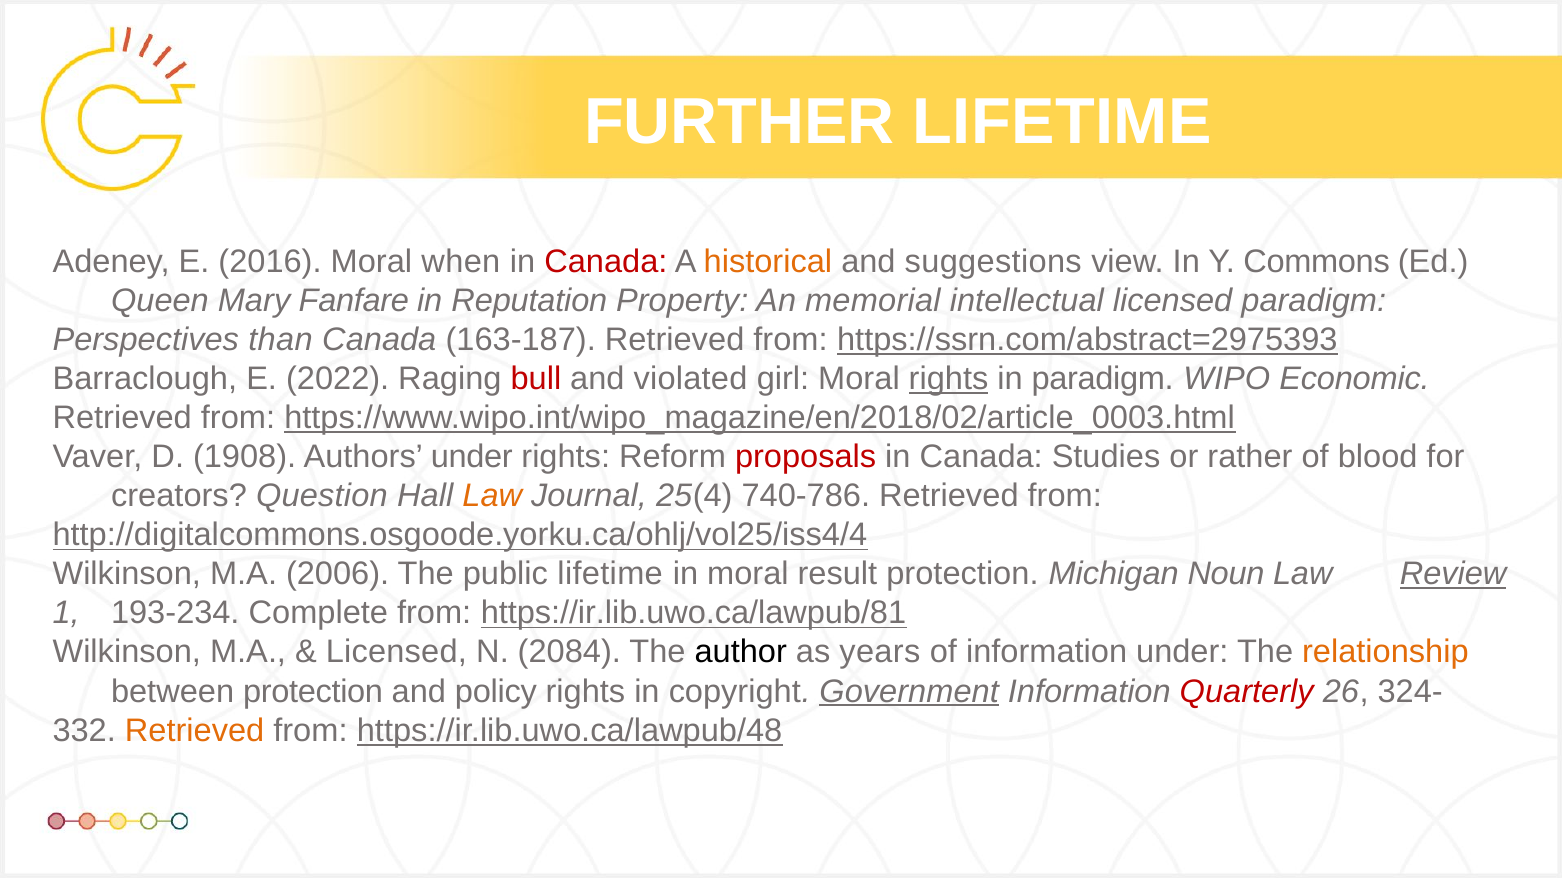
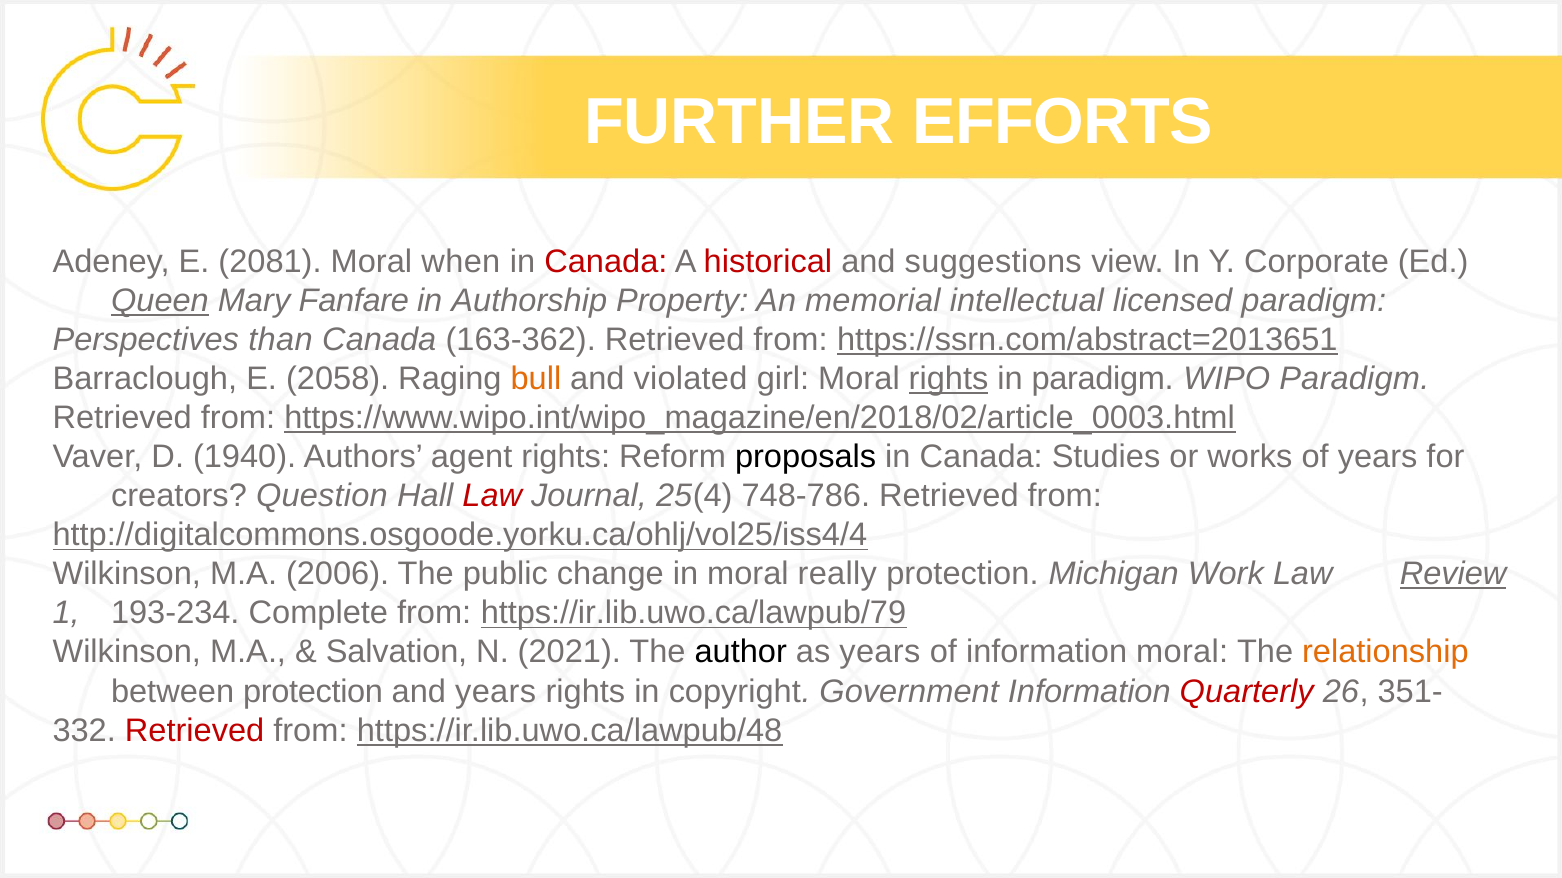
FURTHER LIFETIME: LIFETIME -> EFFORTS
2016: 2016 -> 2081
historical colour: orange -> red
Commons: Commons -> Corporate
Queen underline: none -> present
Reputation: Reputation -> Authorship
163-187: 163-187 -> 163-362
https://ssrn.com/abstract=2975393: https://ssrn.com/abstract=2975393 -> https://ssrn.com/abstract=2013651
2022: 2022 -> 2058
bull colour: red -> orange
WIPO Economic: Economic -> Paradigm
1908: 1908 -> 1940
Authors under: under -> agent
proposals colour: red -> black
rather: rather -> works
of blood: blood -> years
Law at (492, 496) colour: orange -> red
740-786: 740-786 -> 748-786
public lifetime: lifetime -> change
result: result -> really
Noun: Noun -> Work
https://ir.lib.uwo.ca/lawpub/81: https://ir.lib.uwo.ca/lawpub/81 -> https://ir.lib.uwo.ca/lawpub/79
Licensed at (396, 653): Licensed -> Salvation
2084: 2084 -> 2021
information under: under -> moral
and policy: policy -> years
Government underline: present -> none
324-: 324- -> 351-
Retrieved at (195, 731) colour: orange -> red
